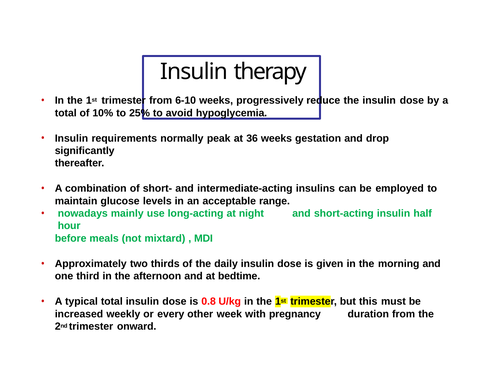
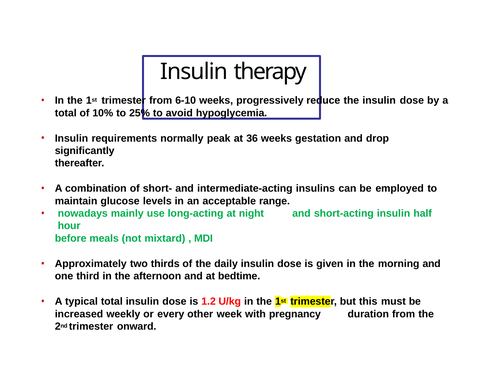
0.8: 0.8 -> 1.2
